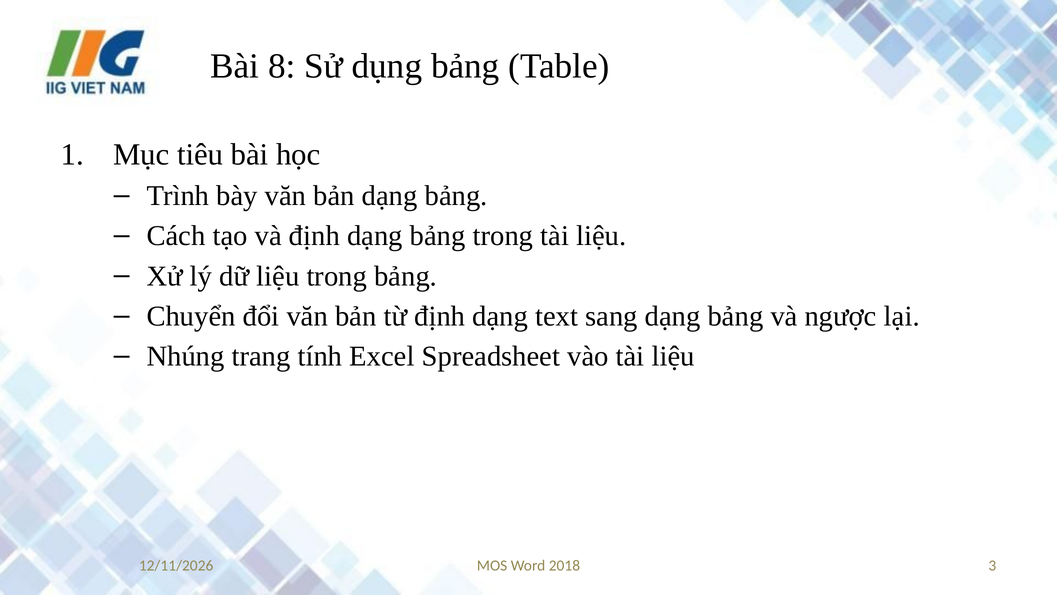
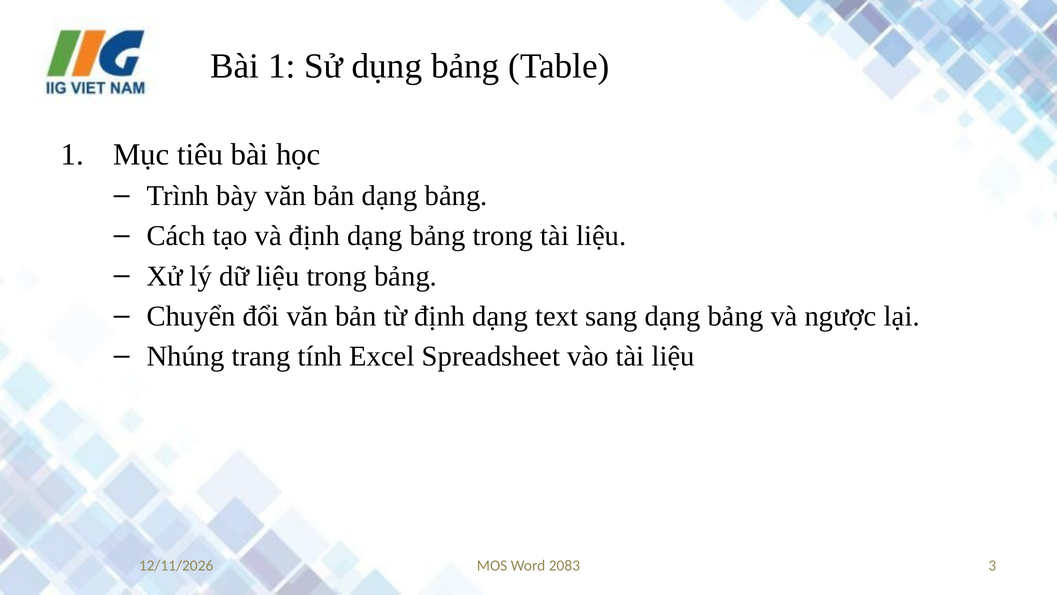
Bài 8: 8 -> 1
2018: 2018 -> 2083
